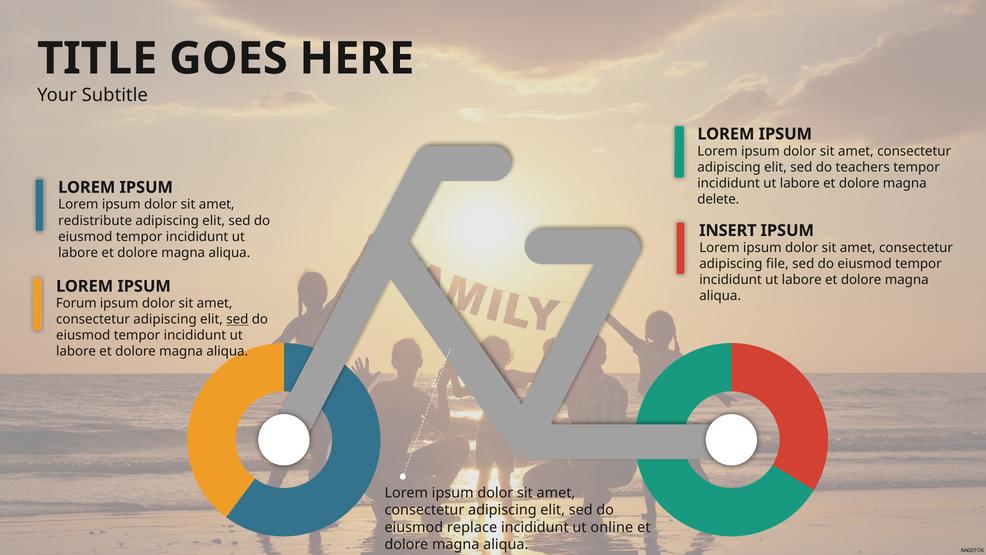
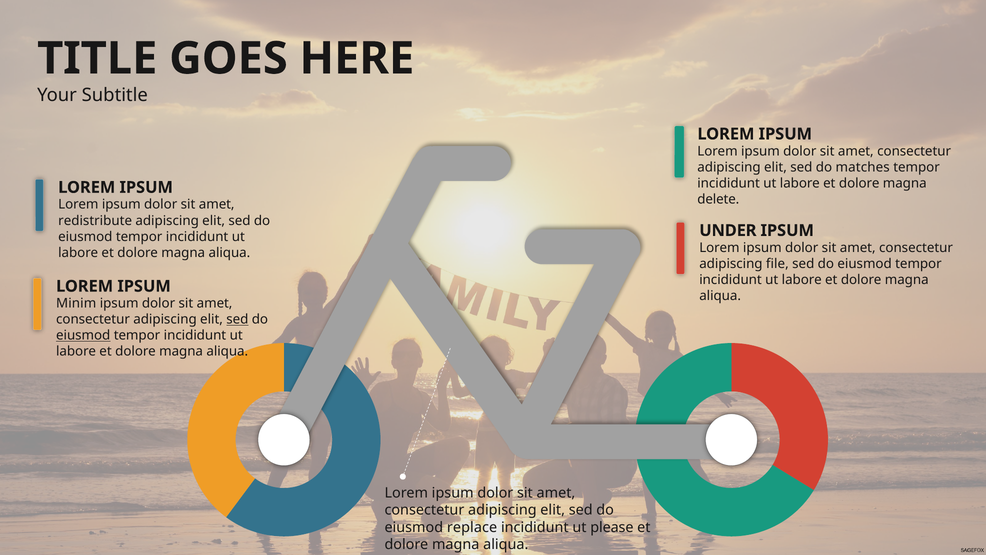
teachers: teachers -> matches
INSERT: INSERT -> UNDER
Forum: Forum -> Minim
eiusmod at (83, 335) underline: none -> present
online: online -> please
